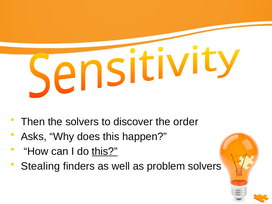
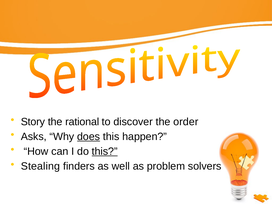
Then: Then -> Story
the solvers: solvers -> rational
does underline: none -> present
